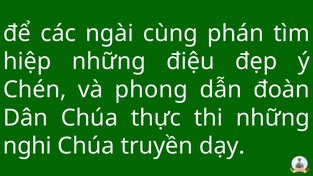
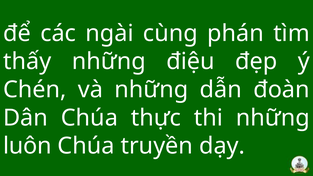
hiệp: hiệp -> thấy
và phong: phong -> những
nghi: nghi -> luôn
